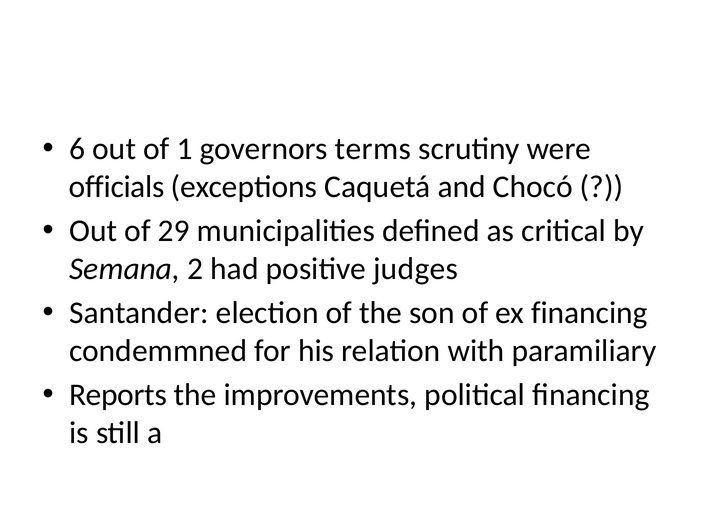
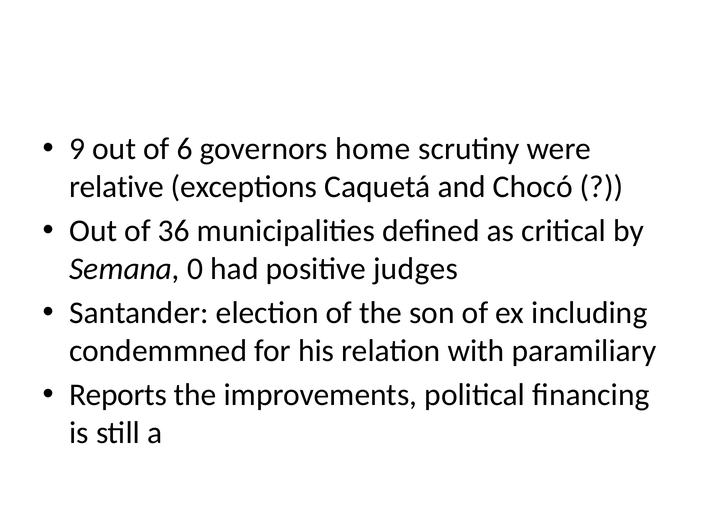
6: 6 -> 9
1: 1 -> 6
terms: terms -> home
officials: officials -> relative
29: 29 -> 36
2: 2 -> 0
ex financing: financing -> including
